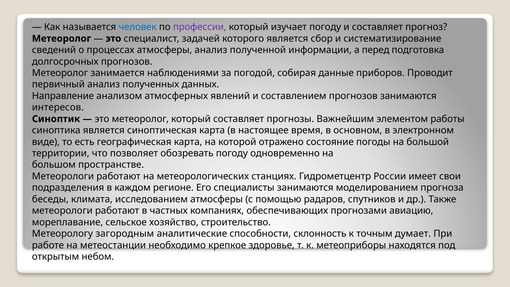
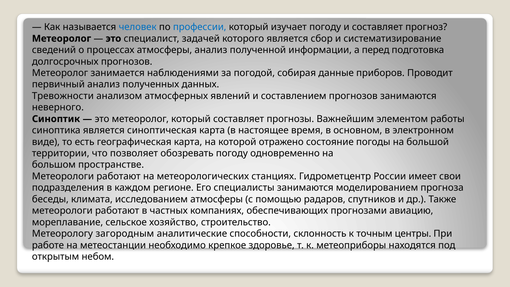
профессии colour: purple -> blue
Направление: Направление -> Тревожности
интересов: интересов -> неверного
думает: думает -> центры
